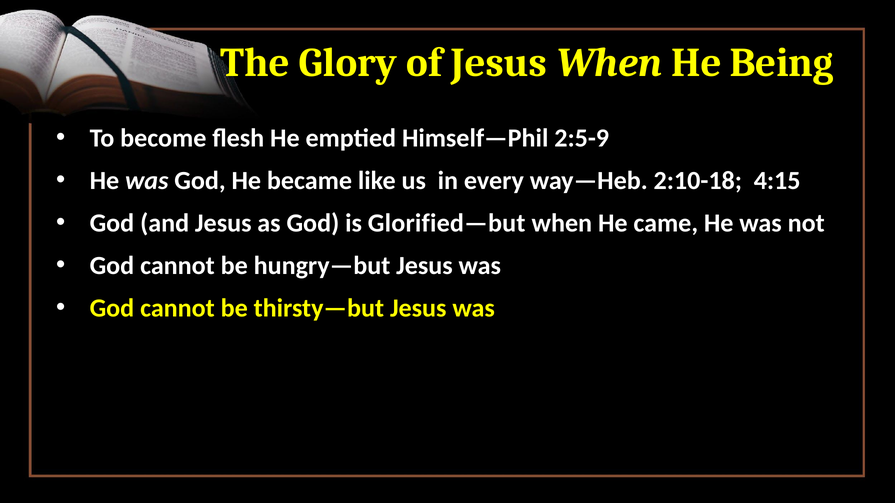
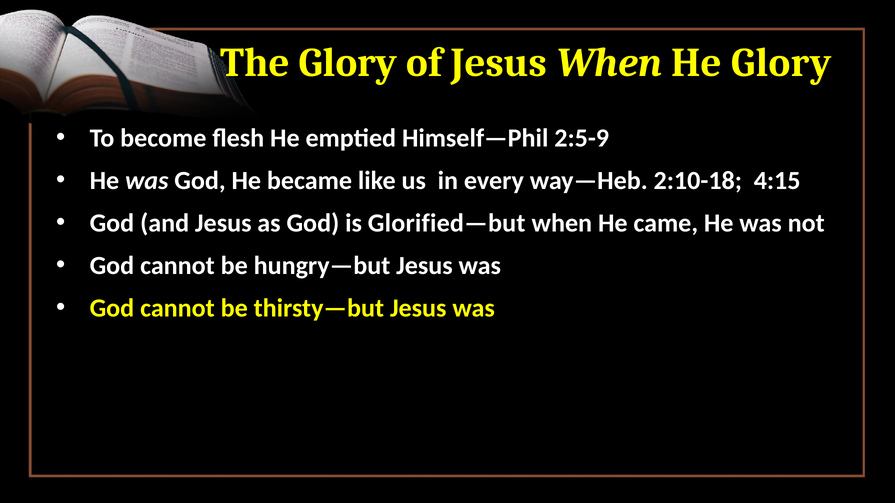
He Being: Being -> Glory
